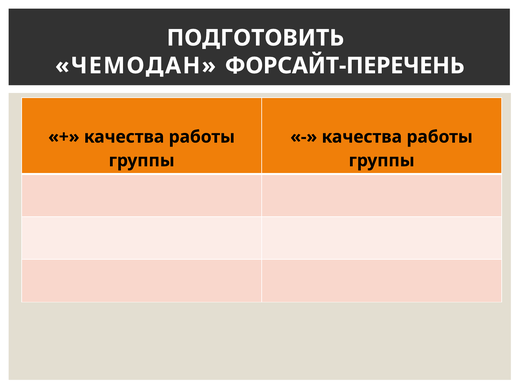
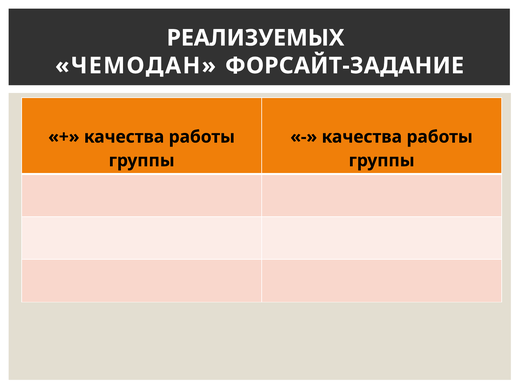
ПОДГОТОВИТЬ: ПОДГОТОВИТЬ -> РЕАЛИЗУЕМЫХ
ФОРСАЙТ-ПЕРЕЧЕНЬ: ФОРСАЙТ-ПЕРЕЧЕНЬ -> ФОРСАЙТ-ЗАДАНИЕ
